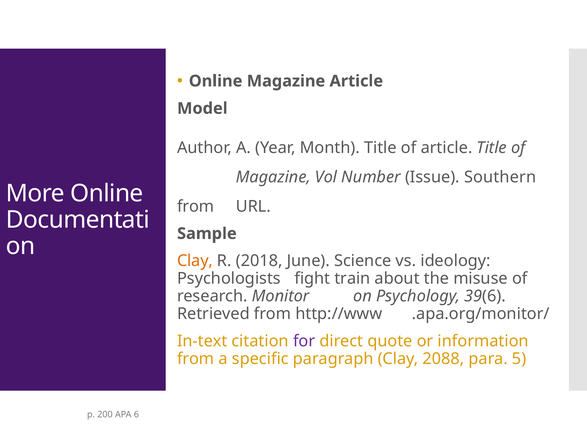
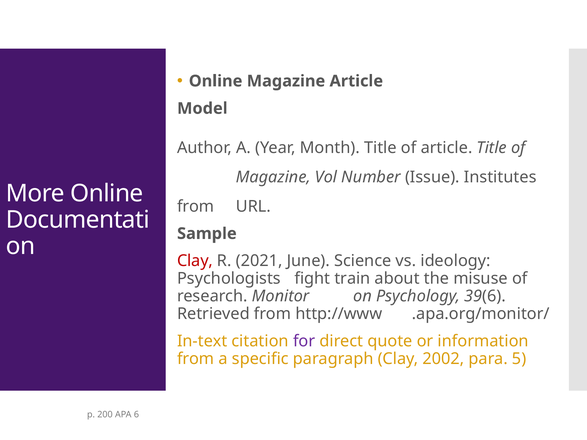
Southern: Southern -> Institutes
Clay at (195, 261) colour: orange -> red
2018: 2018 -> 2021
2088: 2088 -> 2002
